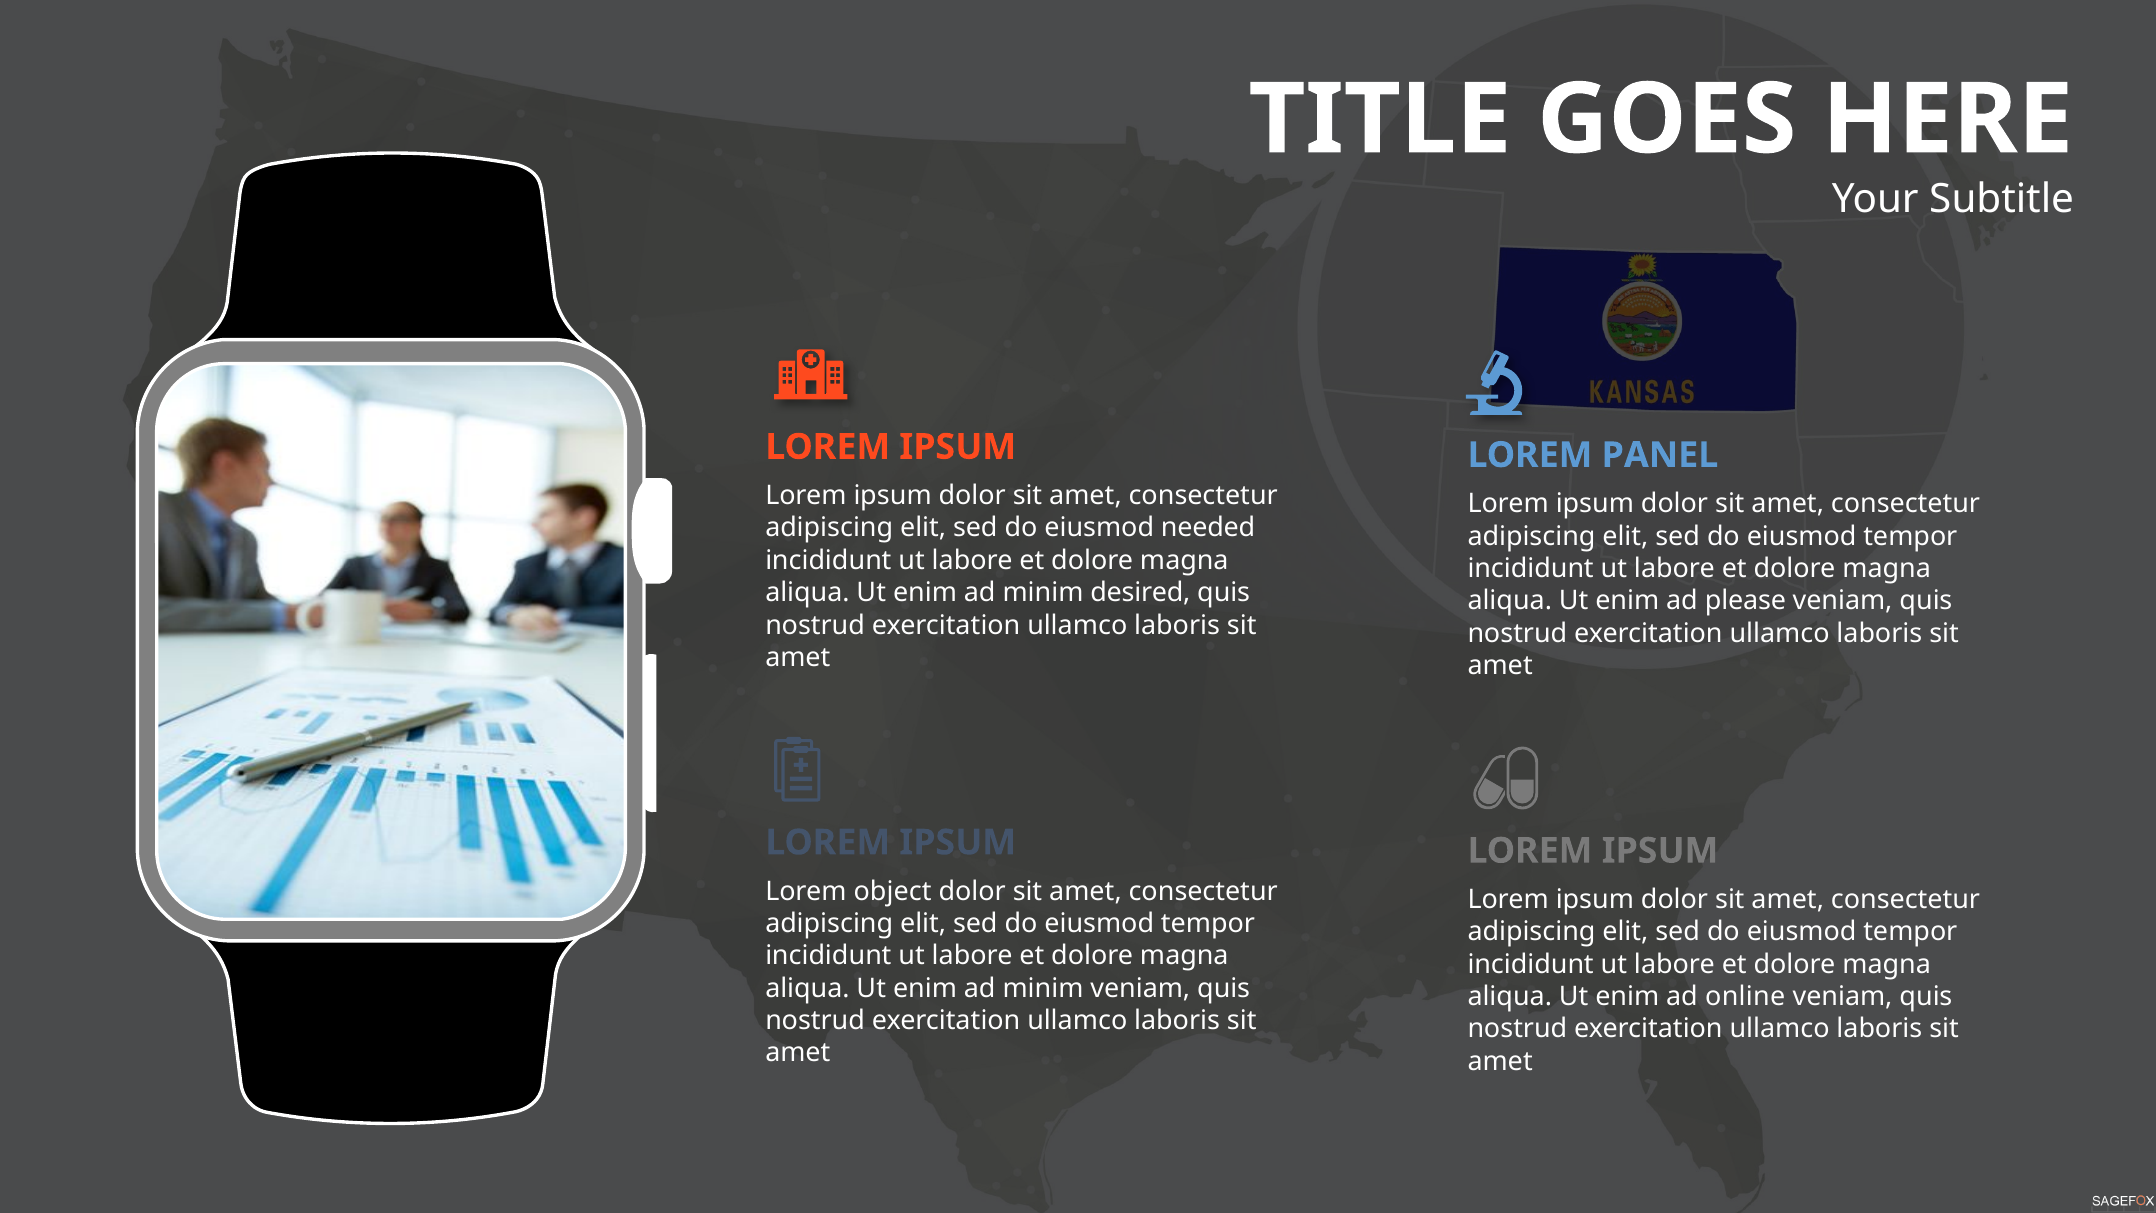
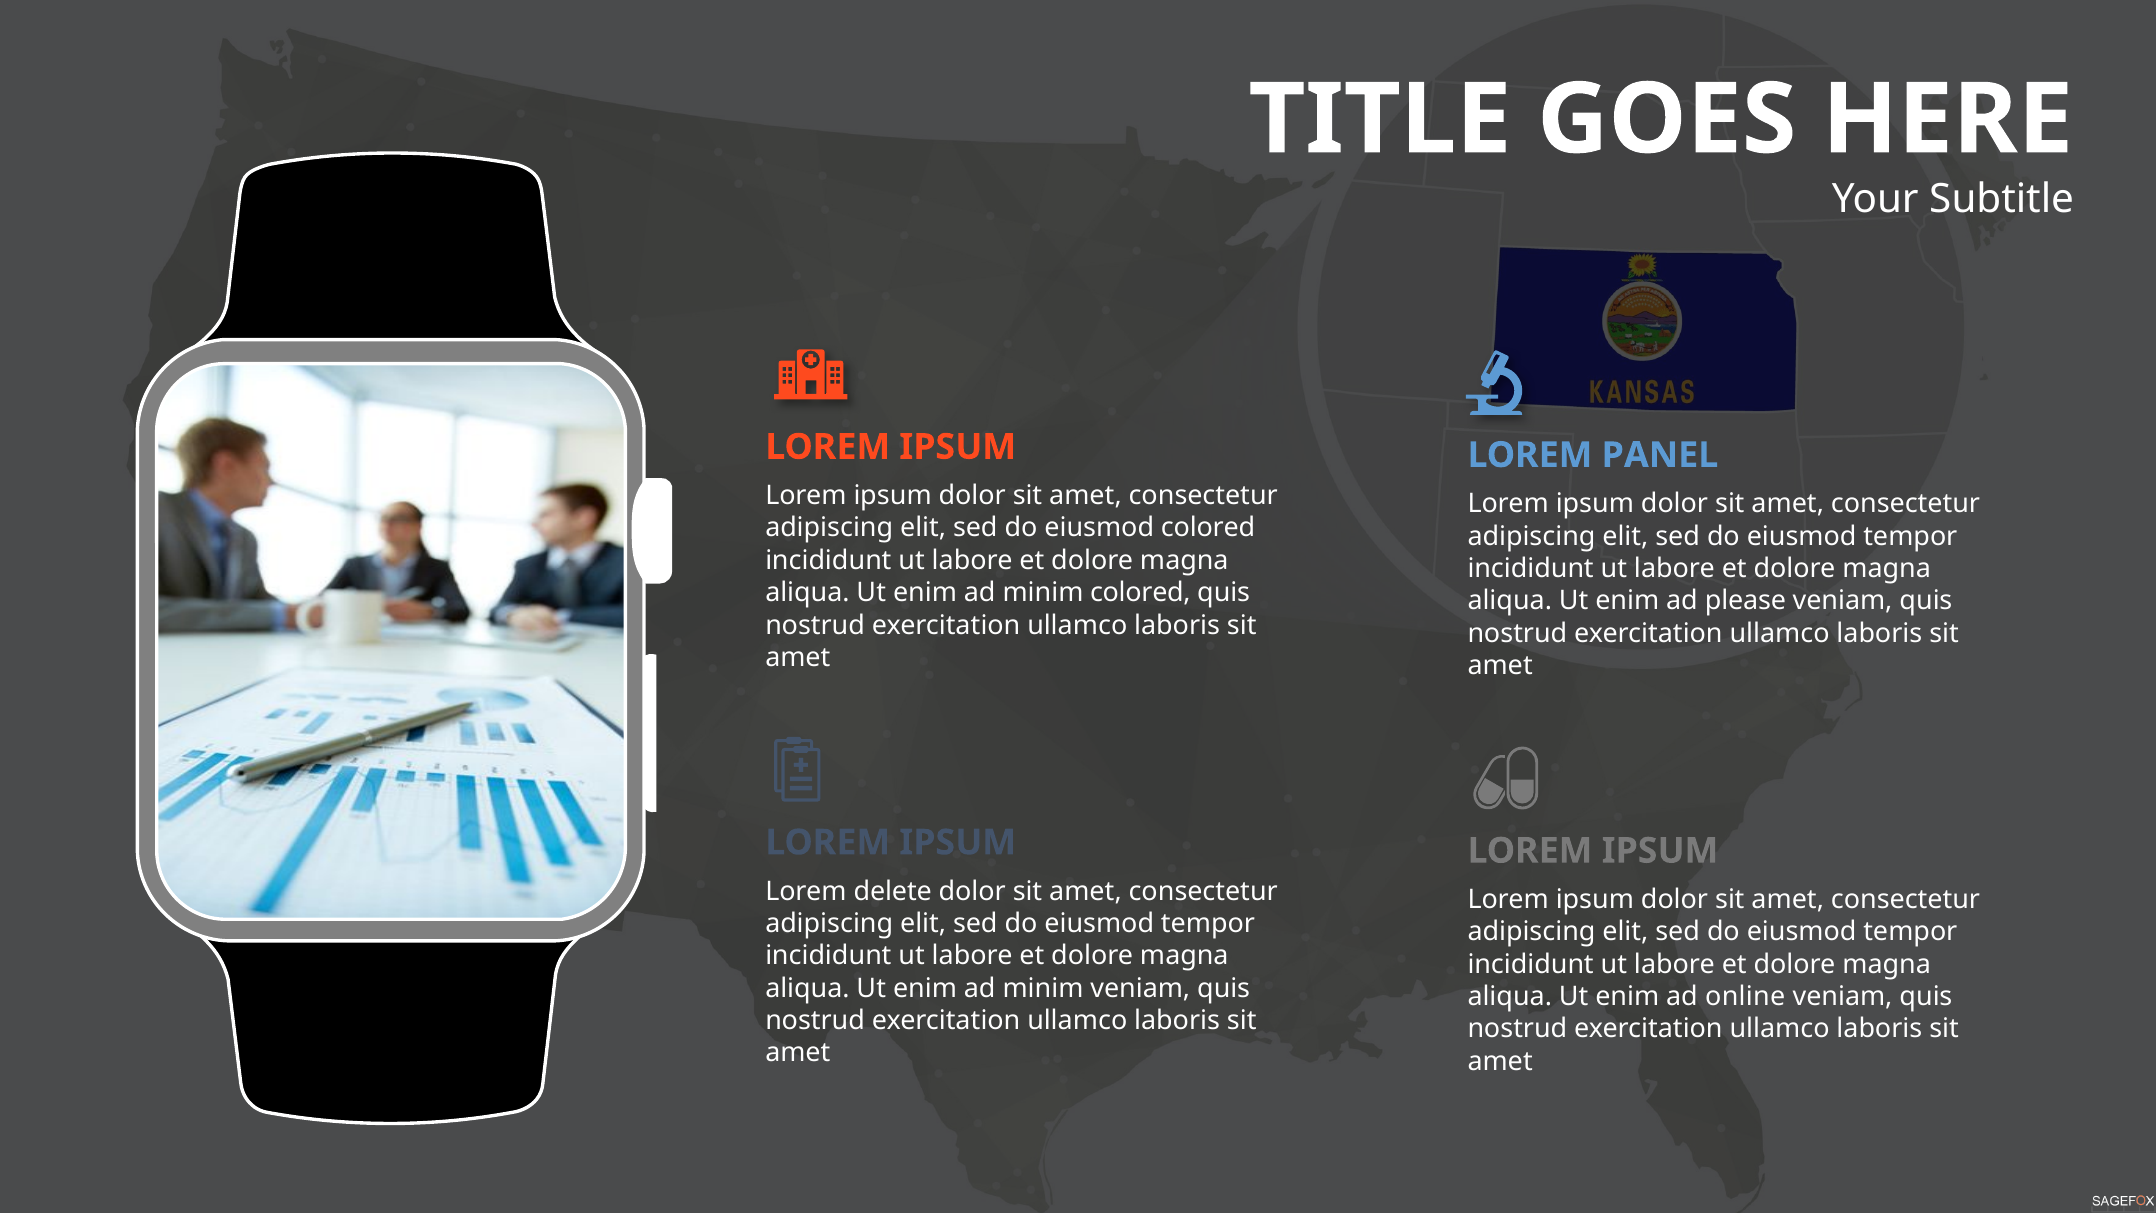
eiusmod needed: needed -> colored
minim desired: desired -> colored
object: object -> delete
